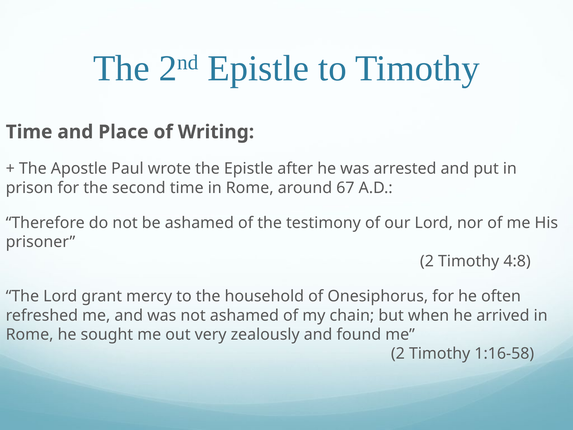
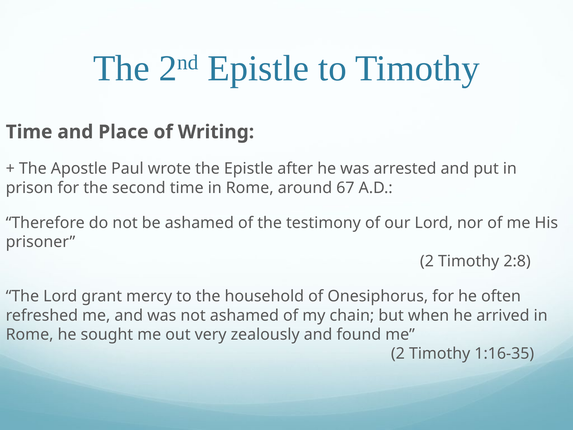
4:8: 4:8 -> 2:8
1:16-58: 1:16-58 -> 1:16-35
